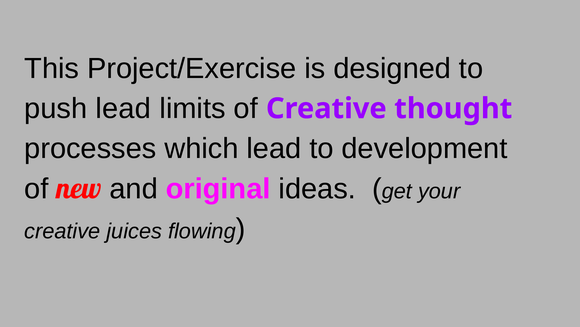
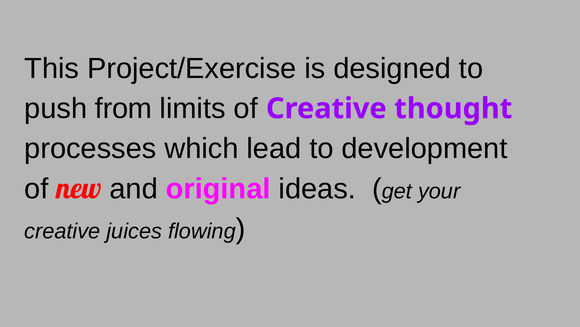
push lead: lead -> from
